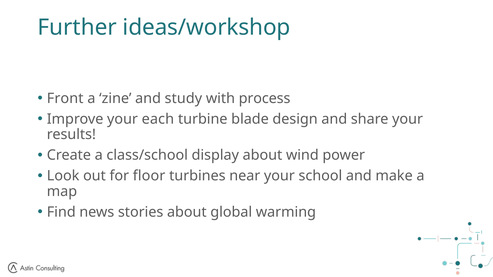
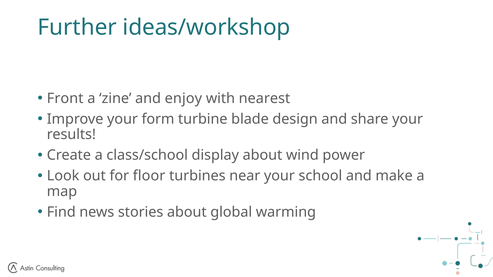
study: study -> enjoy
process: process -> nearest
each: each -> form
